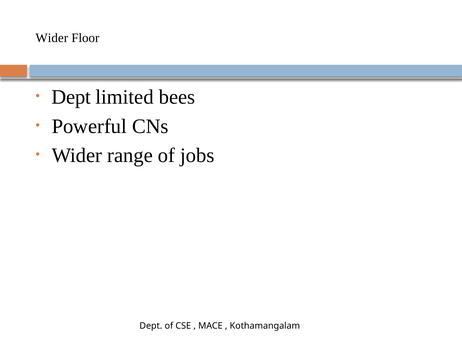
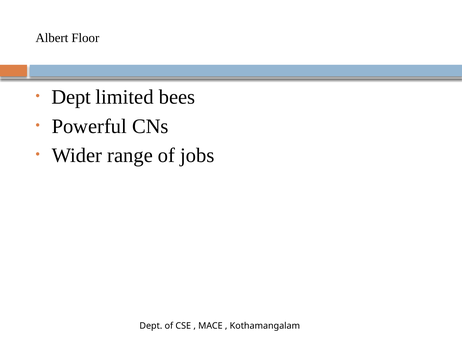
Wider at (52, 38): Wider -> Albert
